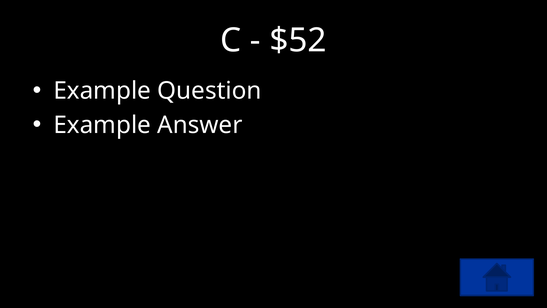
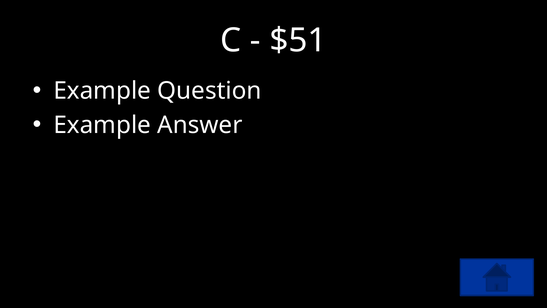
$52: $52 -> $51
